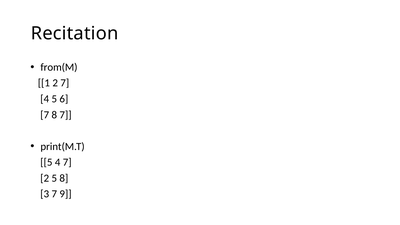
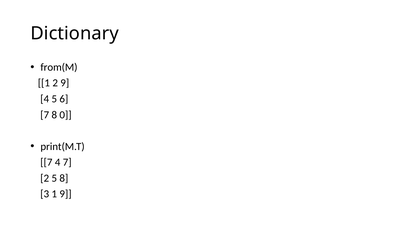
Recitation: Recitation -> Dictionary
2 7: 7 -> 9
8 7: 7 -> 0
5 at (46, 162): 5 -> 7
3 7: 7 -> 1
